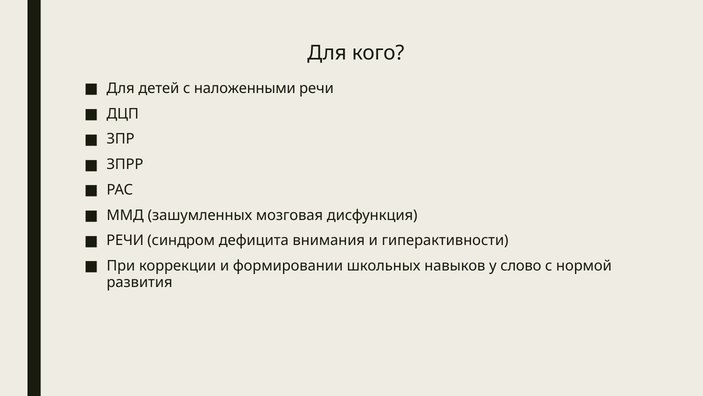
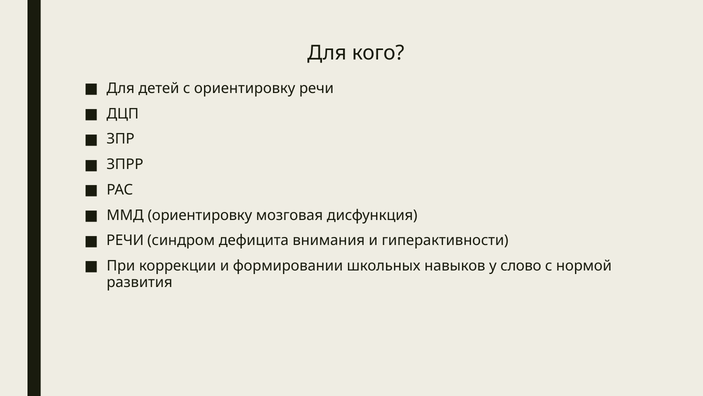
с наложенными: наложенными -> ориентировку
ММД зашумленных: зашумленных -> ориентировку
